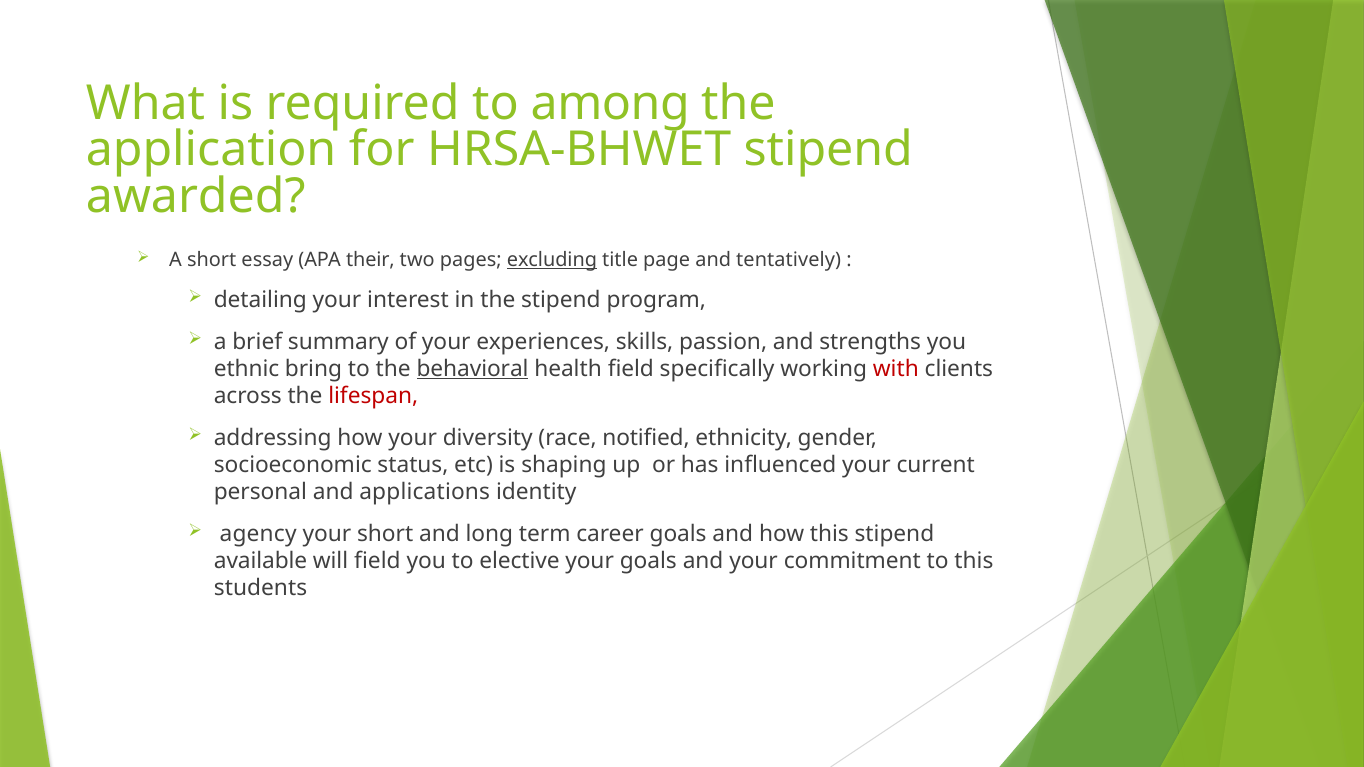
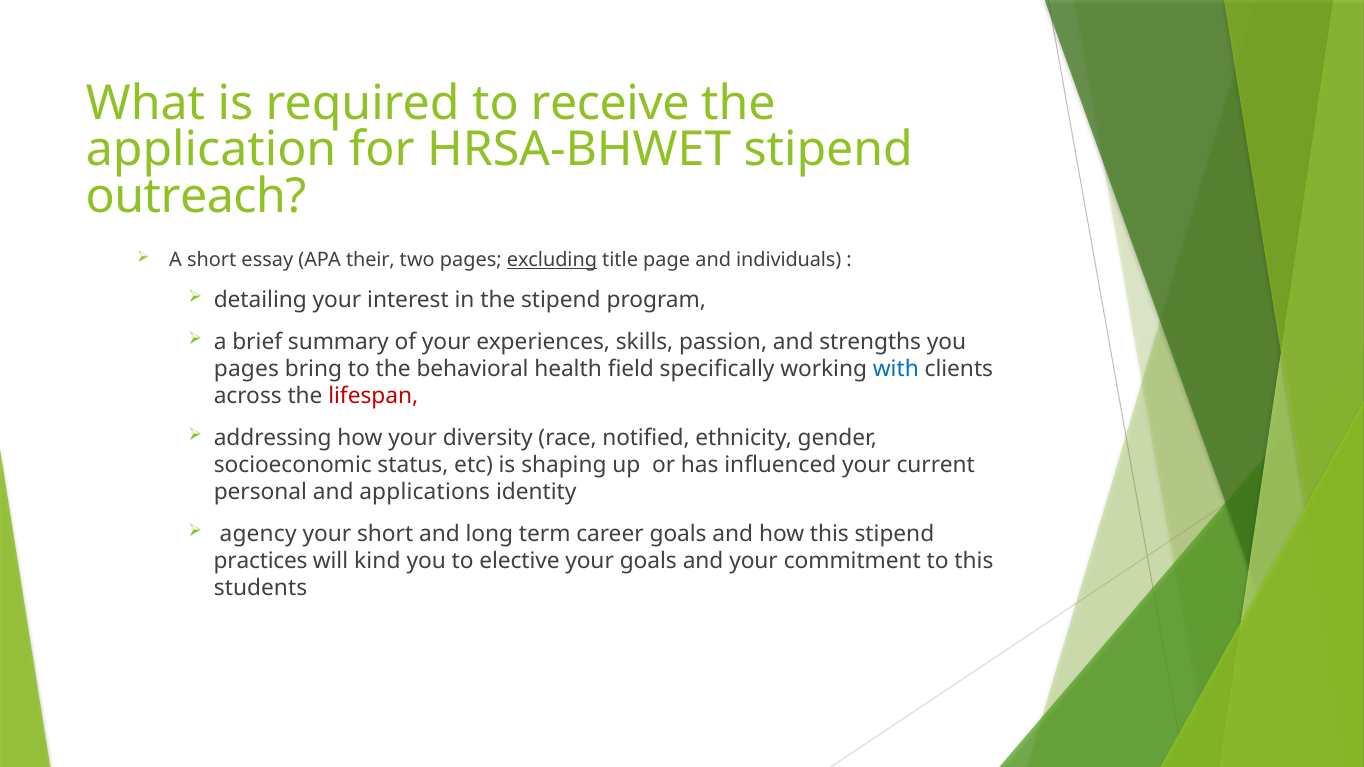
among: among -> receive
awarded: awarded -> outreach
tentatively: tentatively -> individuals
ethnic at (247, 369): ethnic -> pages
behavioral underline: present -> none
with colour: red -> blue
available: available -> practices
will field: field -> kind
